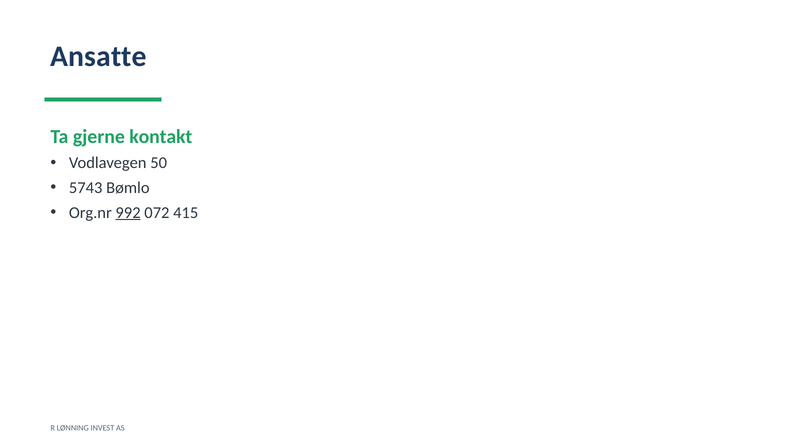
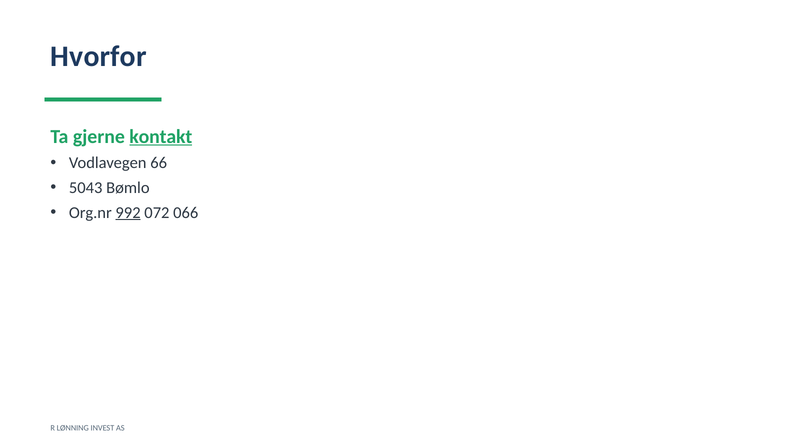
Ansatte: Ansatte -> Hvorfor
kontakt underline: none -> present
50: 50 -> 66
5743: 5743 -> 5043
415: 415 -> 066
